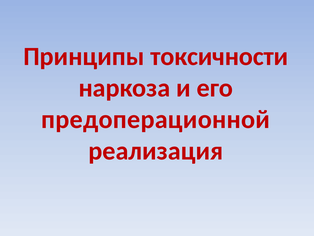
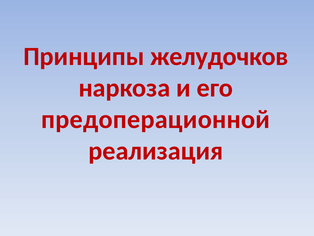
токсичности: токсичности -> желудочков
